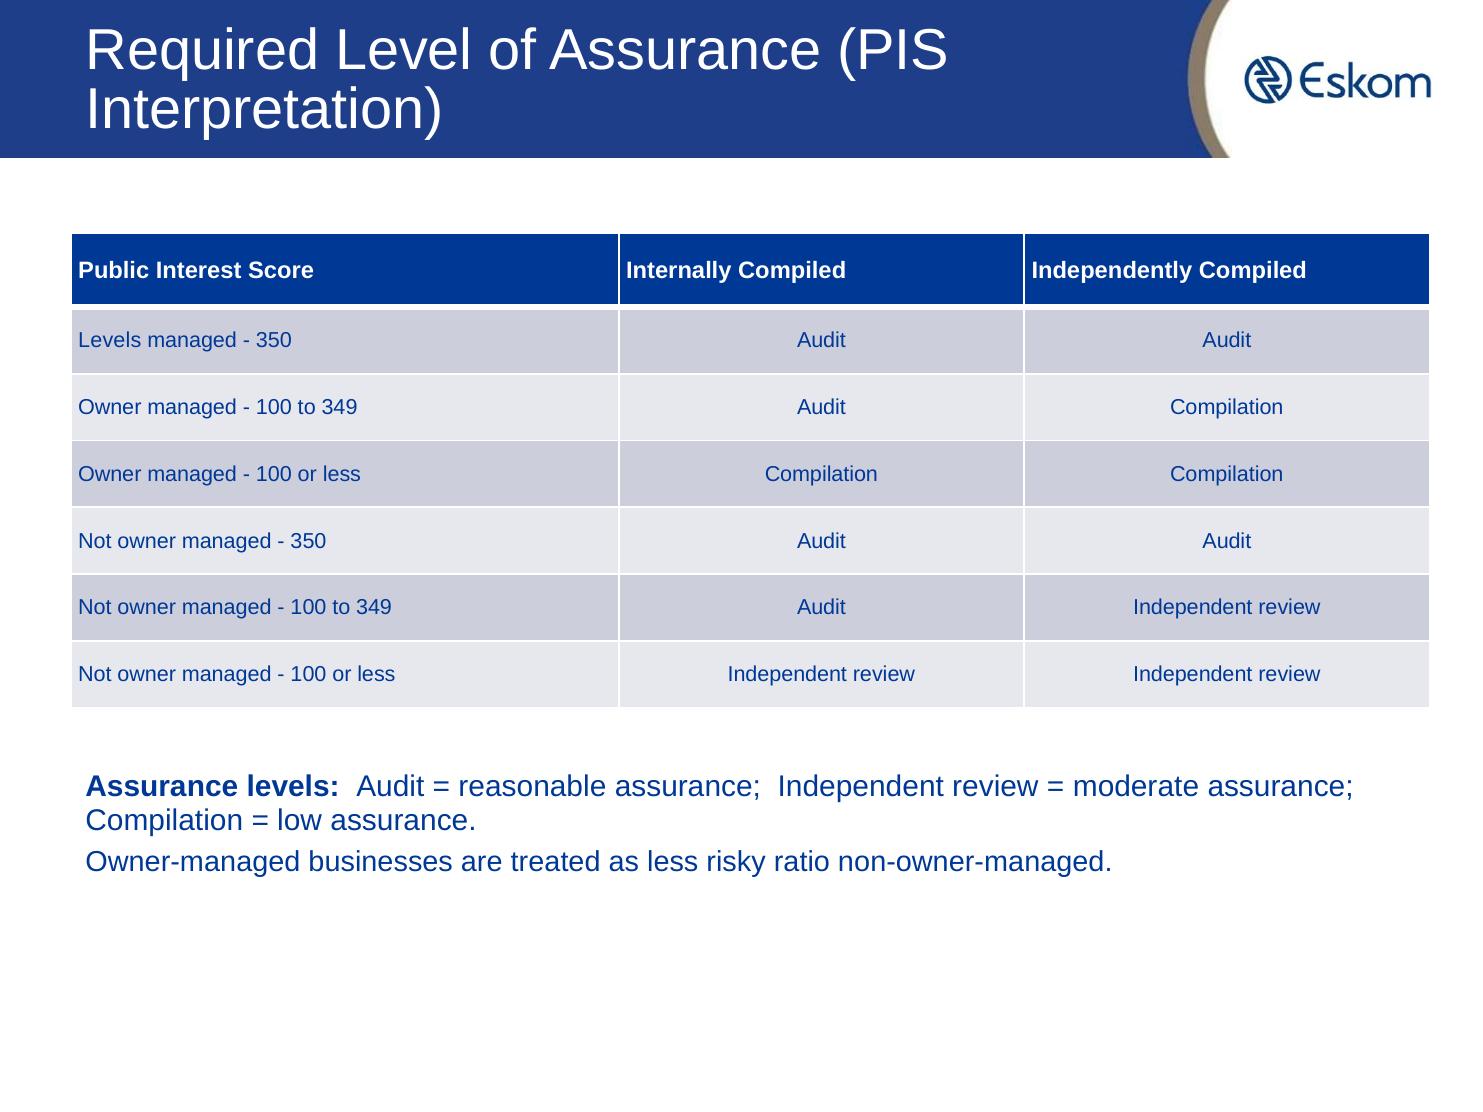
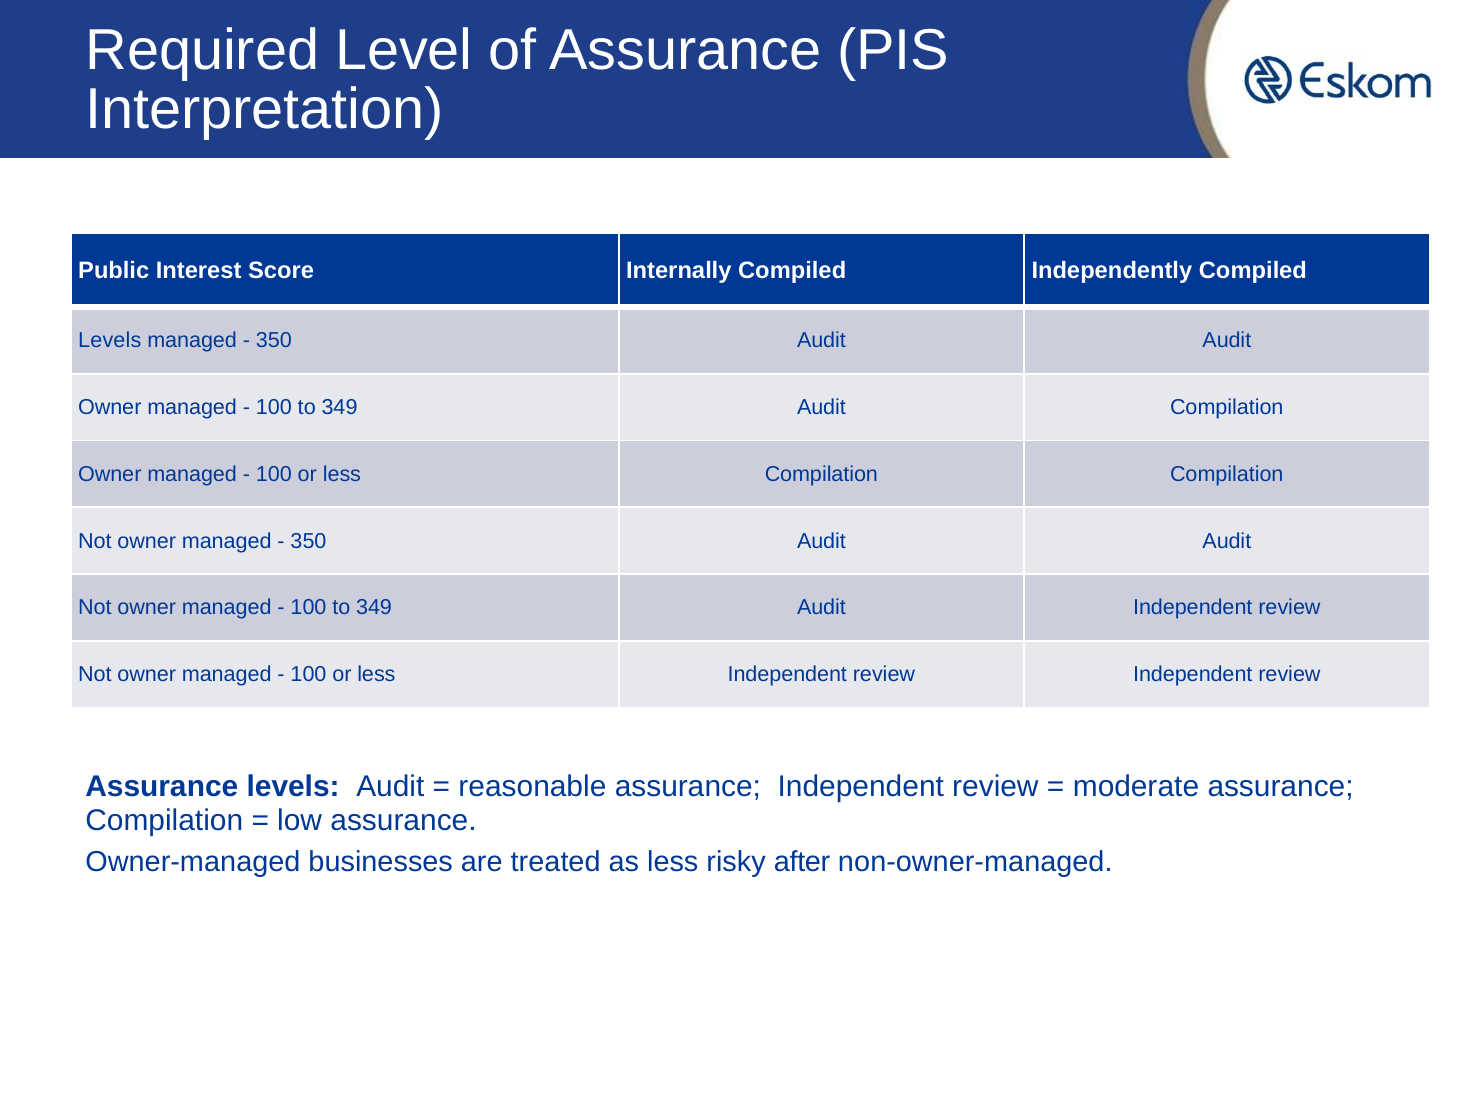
ratio: ratio -> after
